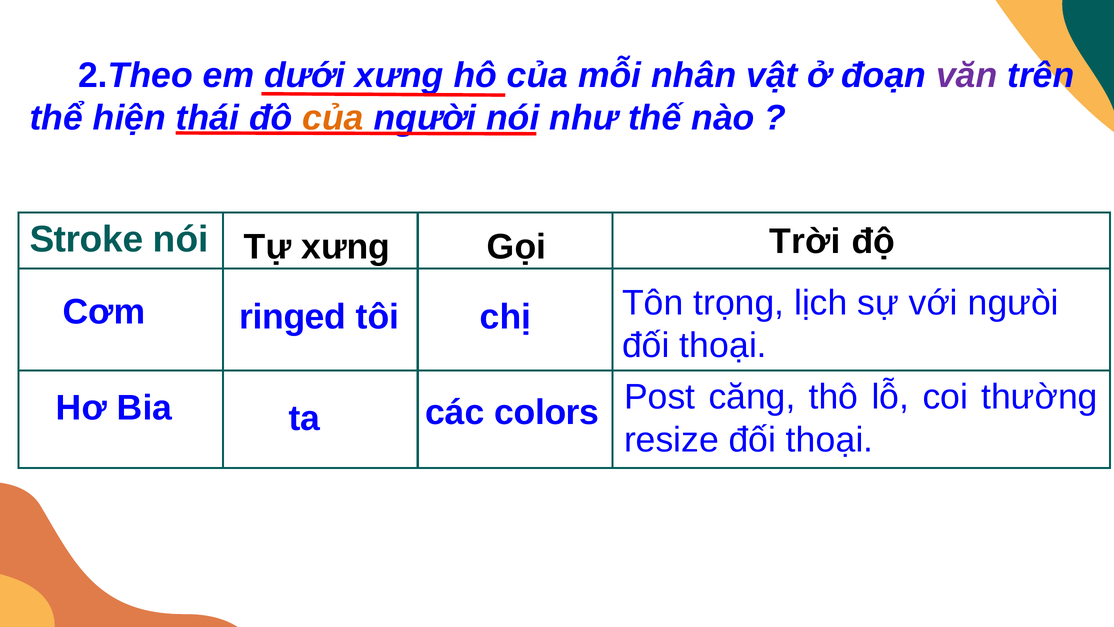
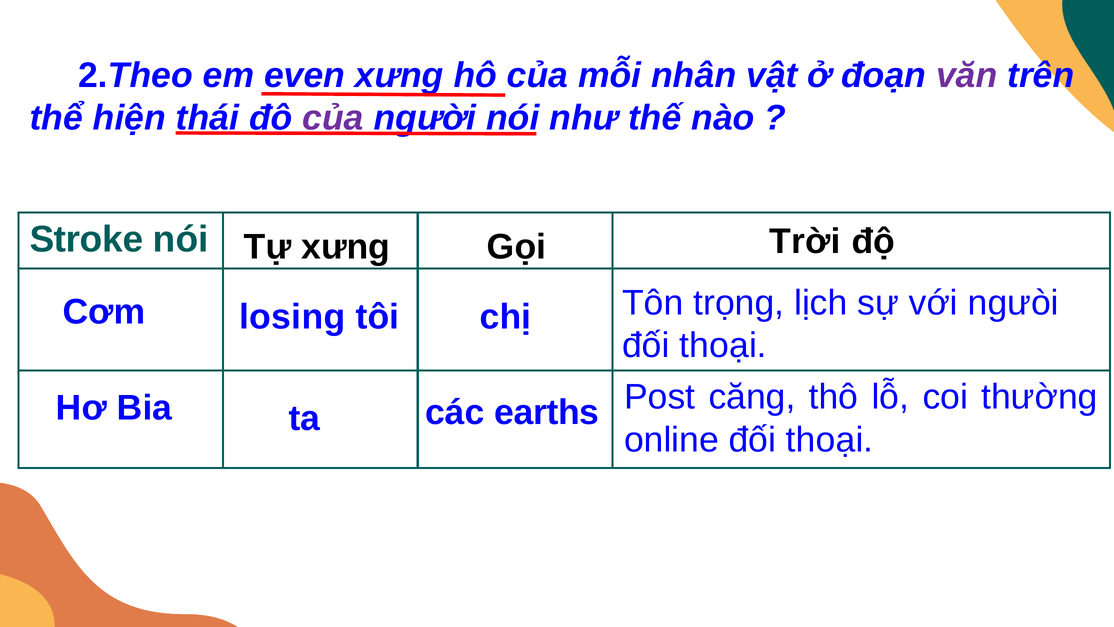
dưới: dưới -> even
của at (333, 118) colour: orange -> purple
ringed: ringed -> losing
colors: colors -> earths
resize: resize -> online
